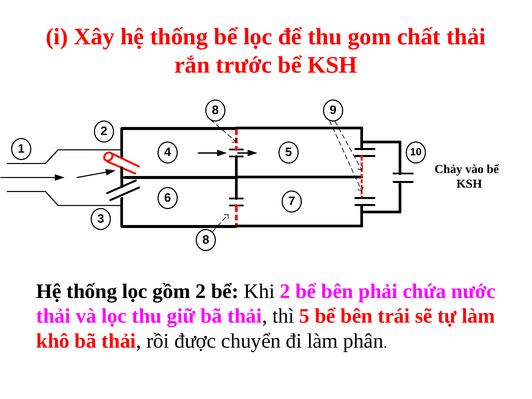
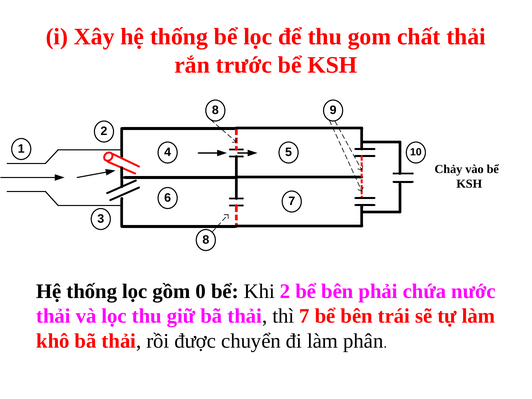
gồm 2: 2 -> 0
thì 5: 5 -> 7
